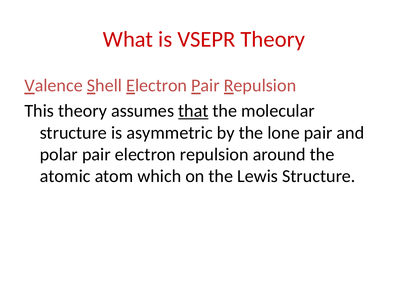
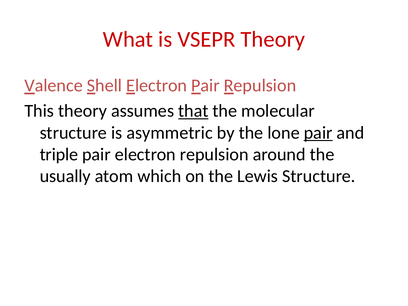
pair at (318, 133) underline: none -> present
polar: polar -> triple
atomic: atomic -> usually
